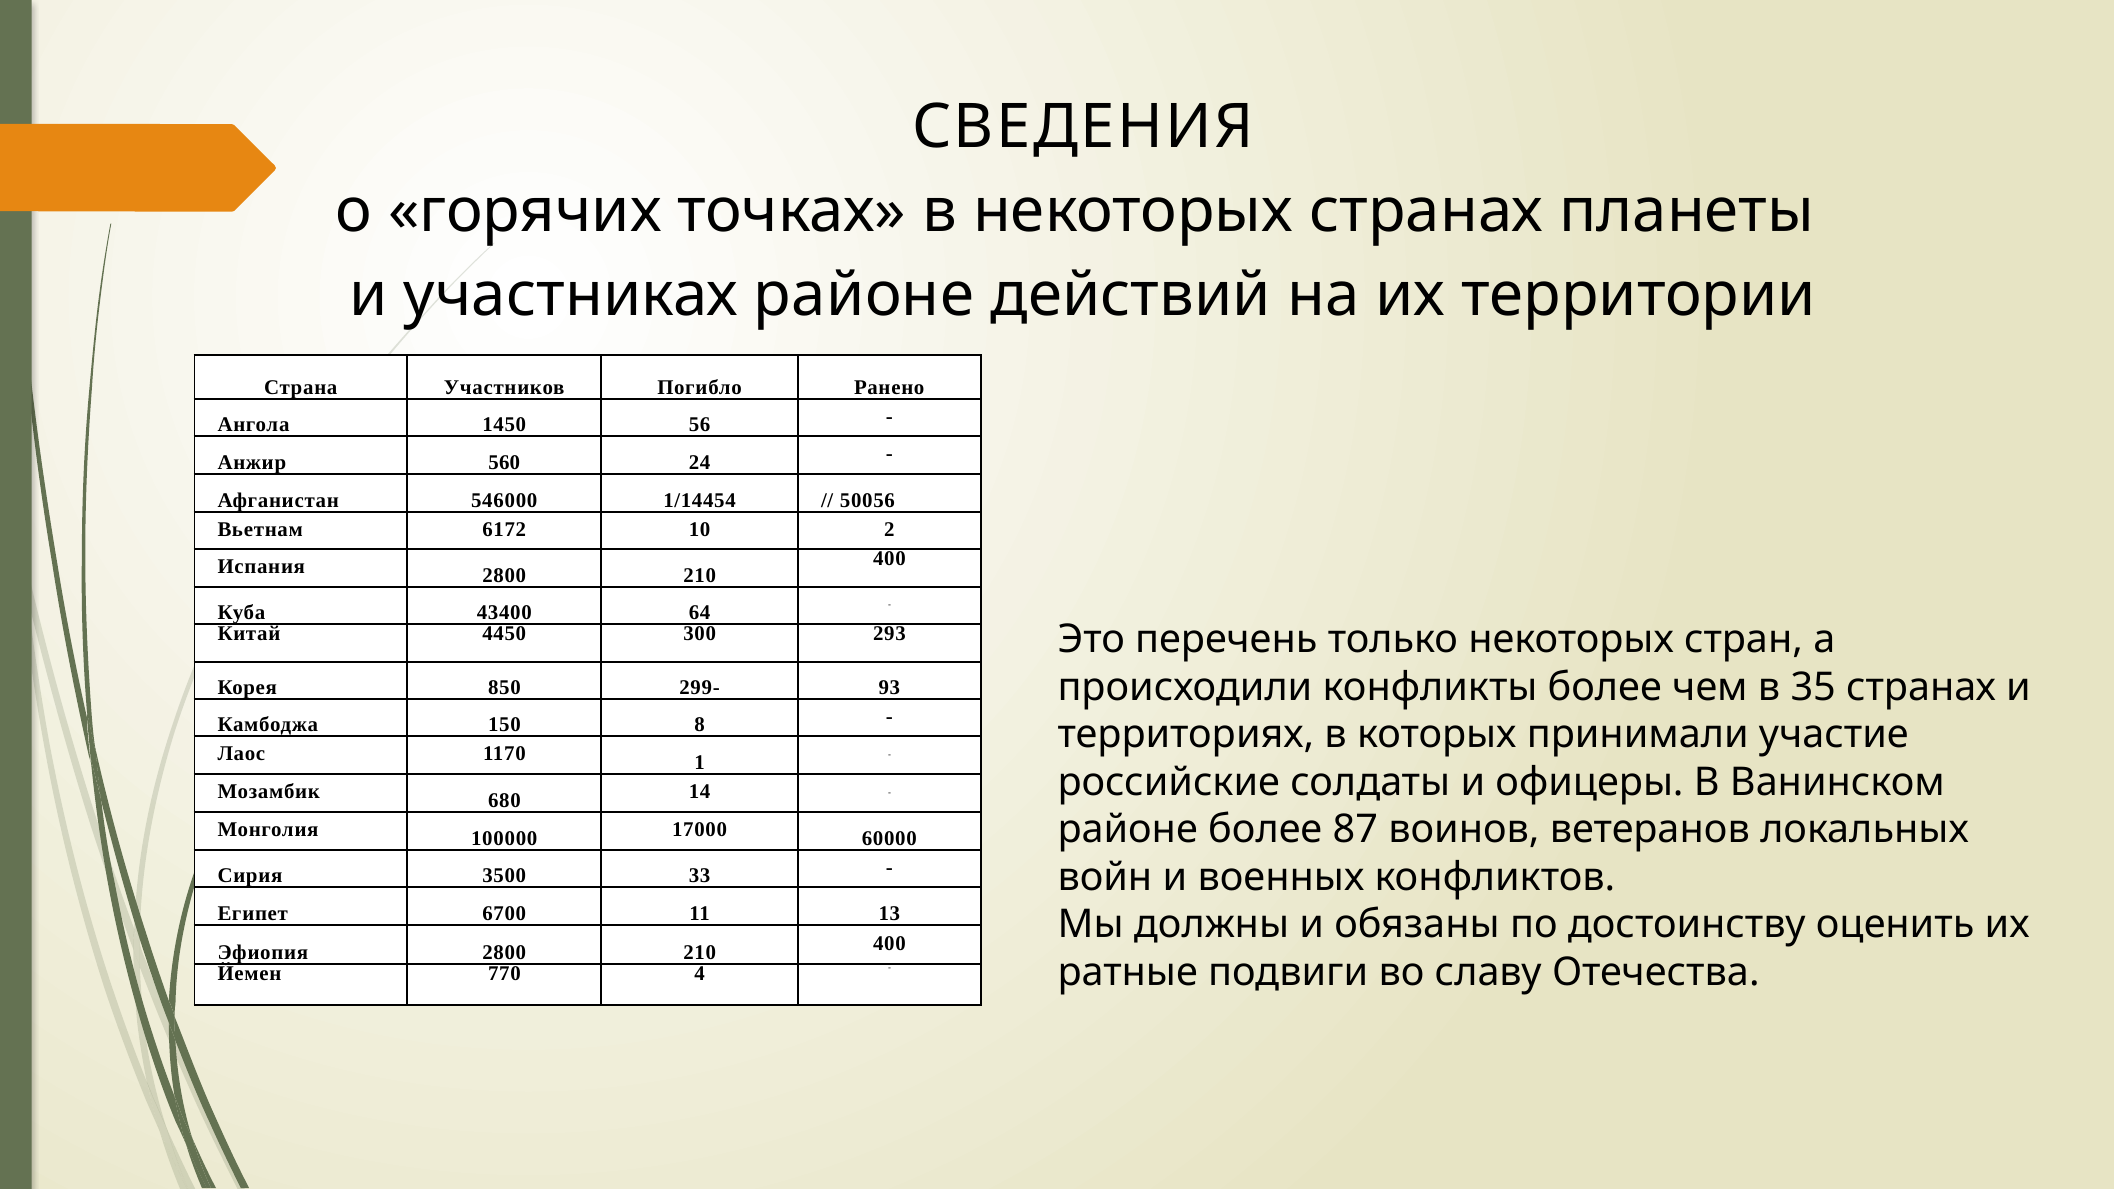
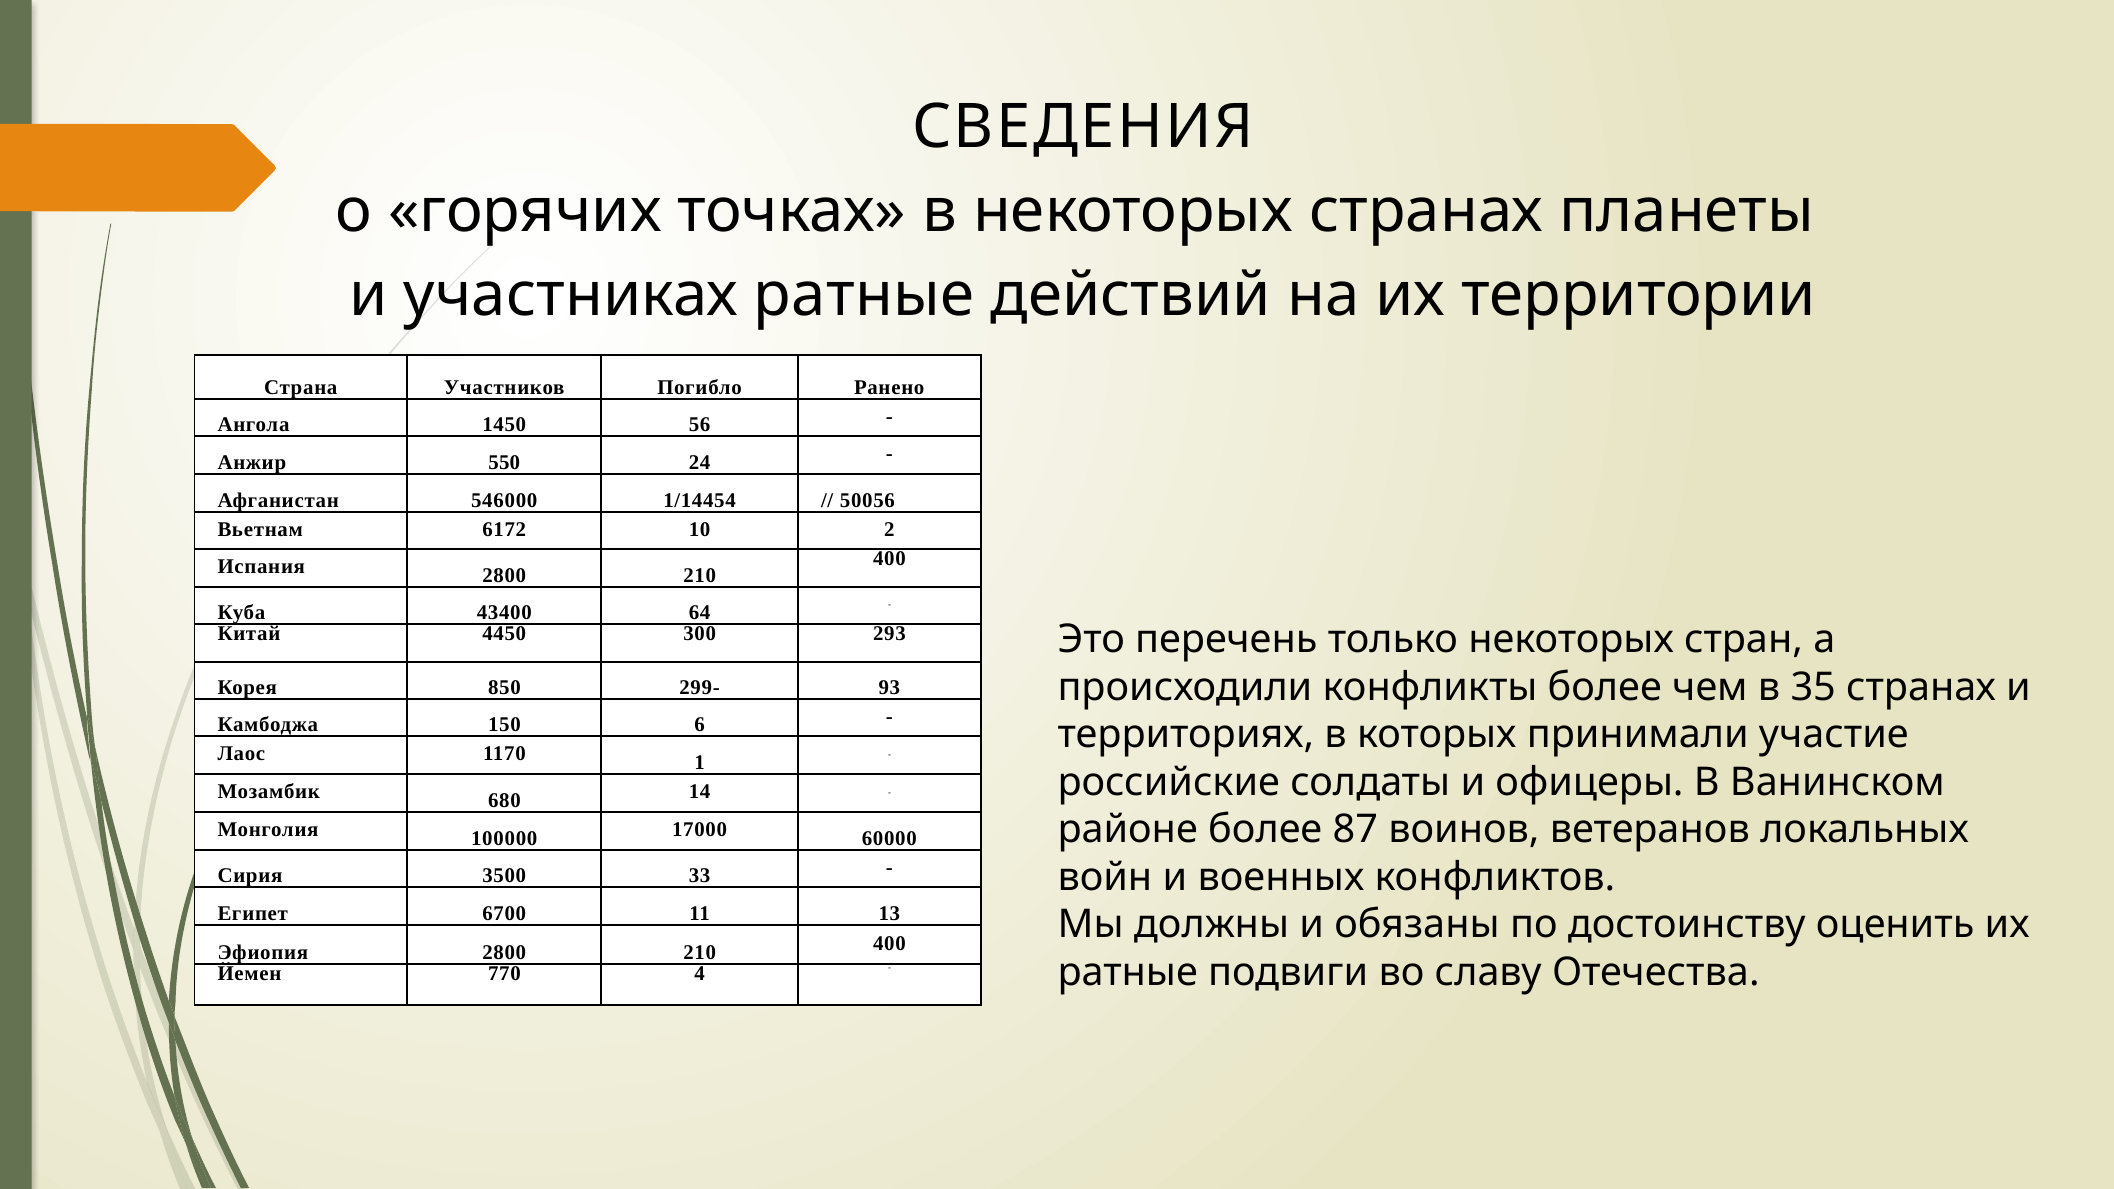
участниках районе: районе -> ратные
560: 560 -> 550
8: 8 -> 6
